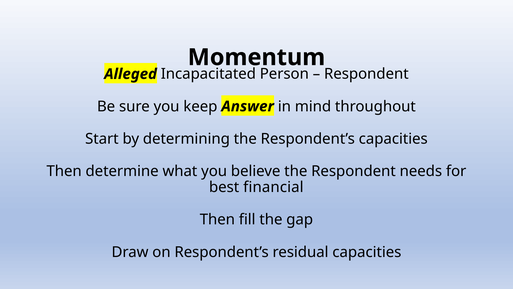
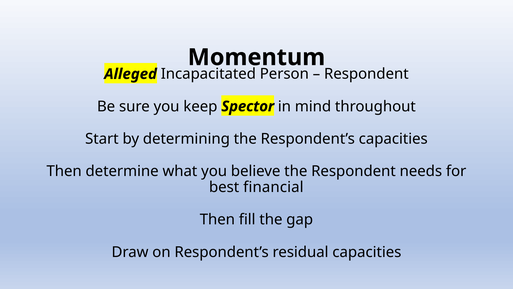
Answer: Answer -> Spector
